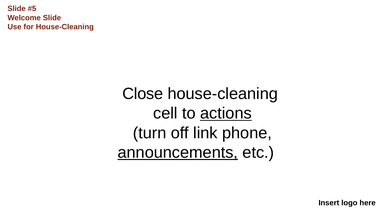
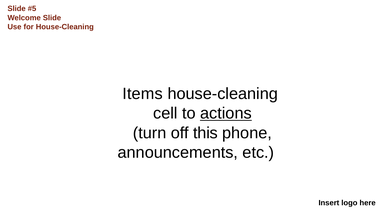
Close: Close -> Items
link: link -> this
announcements underline: present -> none
